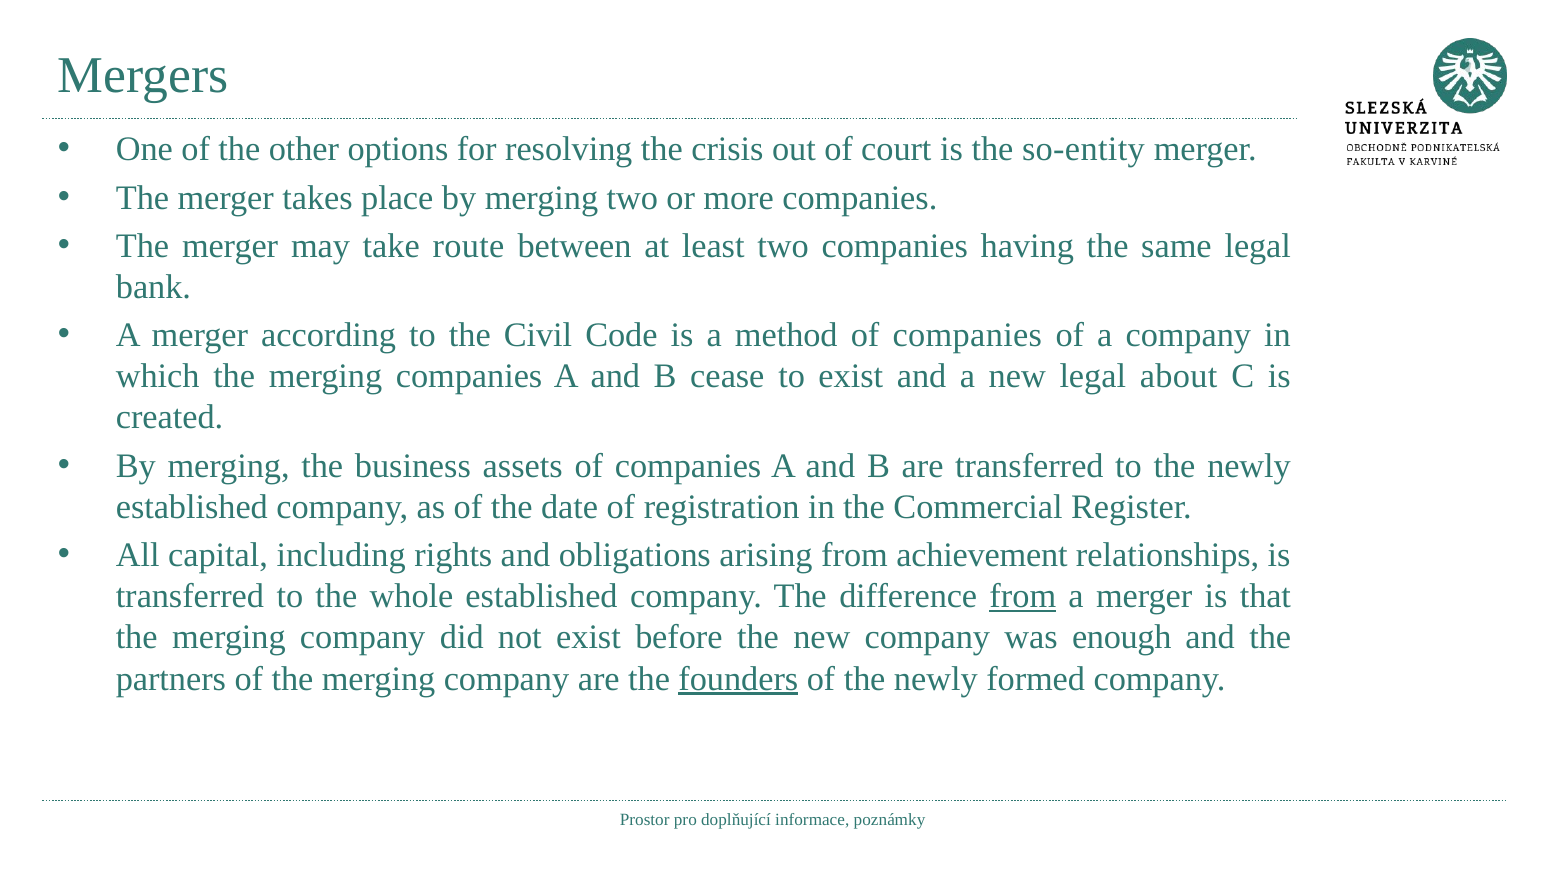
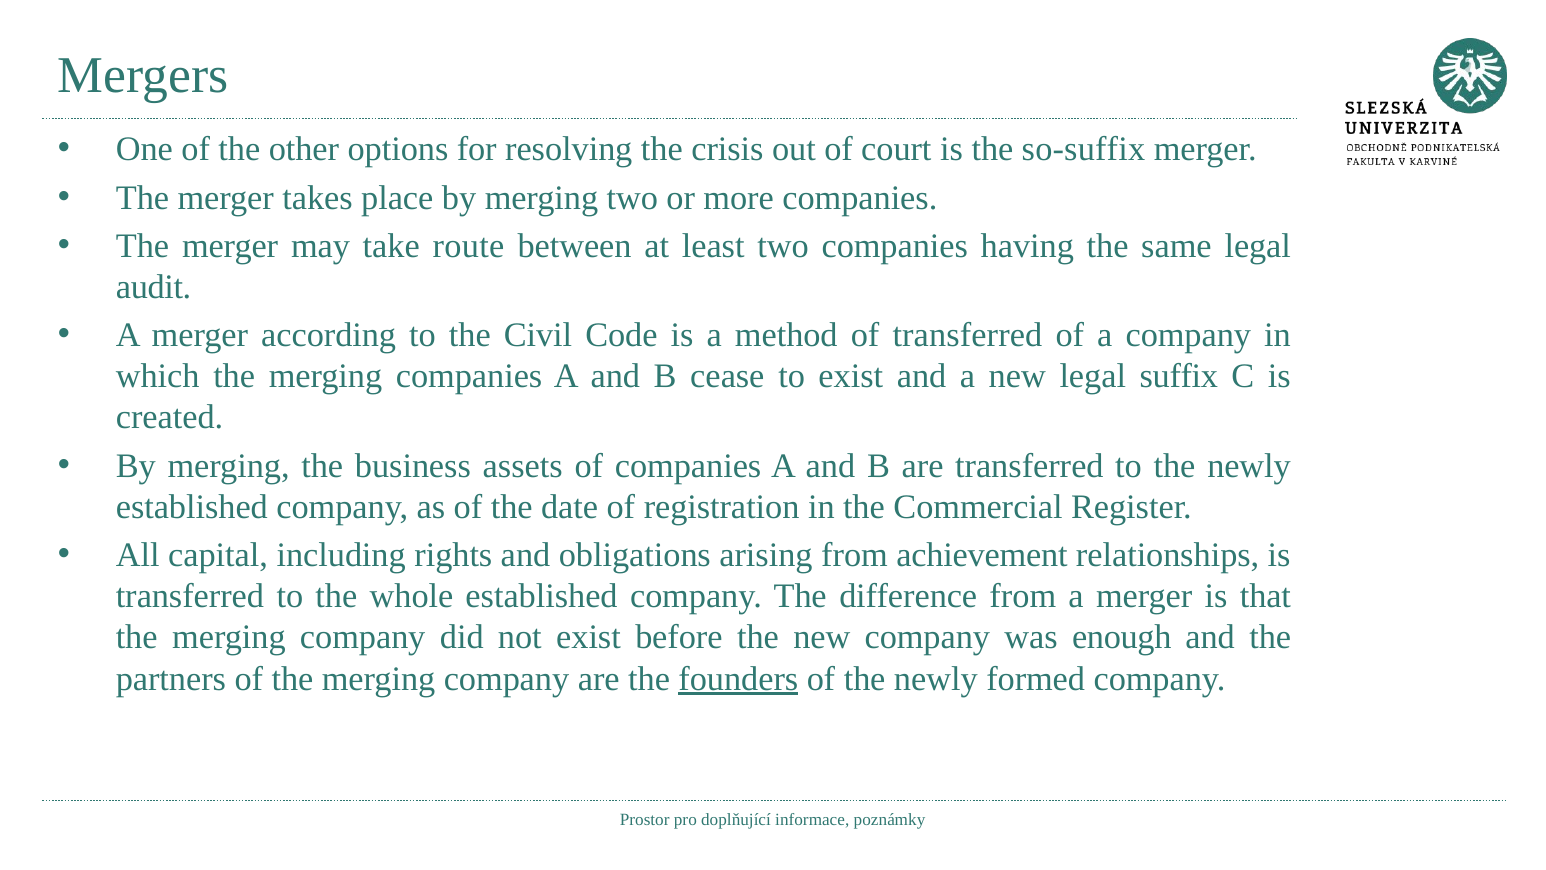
so-entity: so-entity -> so-suffix
bank: bank -> audit
method of companies: companies -> transferred
about: about -> suffix
from at (1023, 596) underline: present -> none
